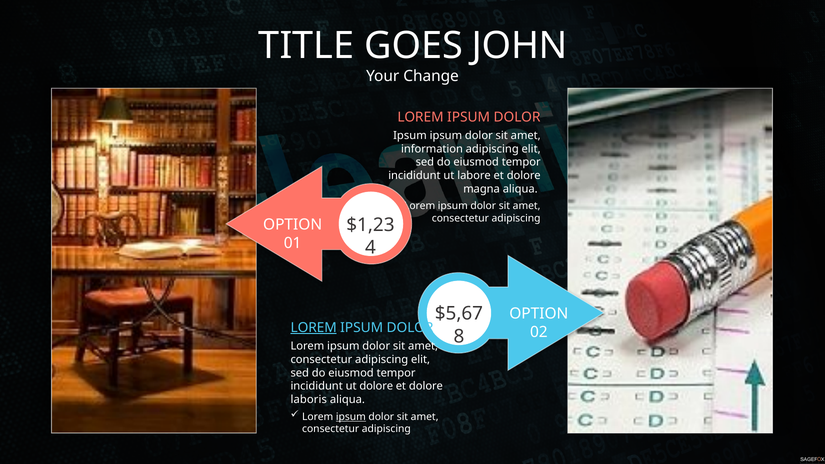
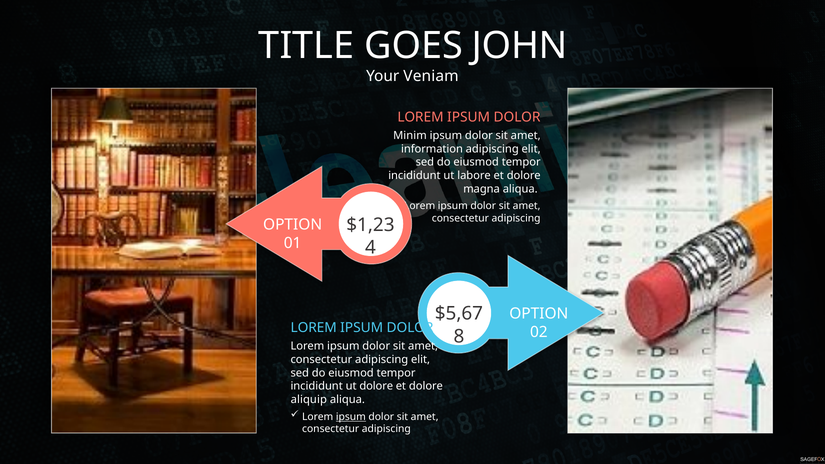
Change: Change -> Veniam
Ipsum at (410, 135): Ipsum -> Minim
LOREM at (314, 328) underline: present -> none
laboris: laboris -> aliquip
